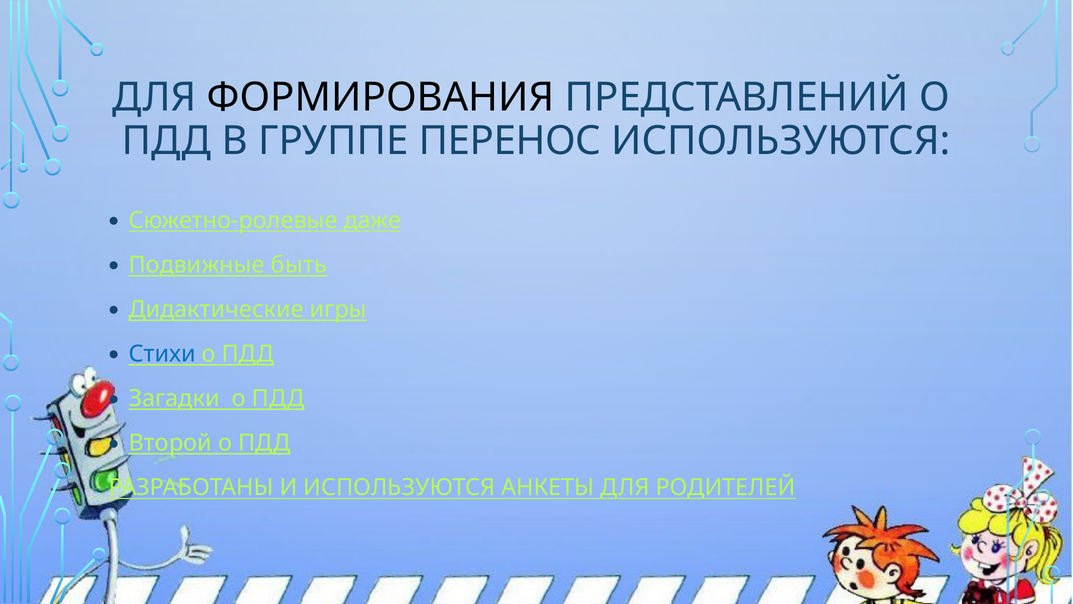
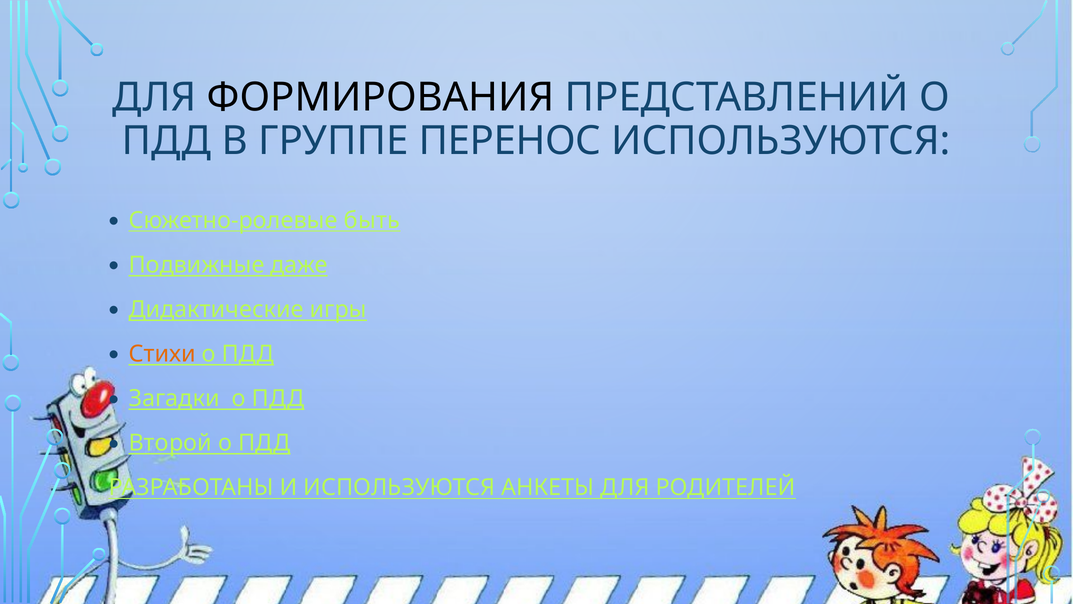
даже: даже -> быть
быть: быть -> даже
Стихи colour: blue -> orange
